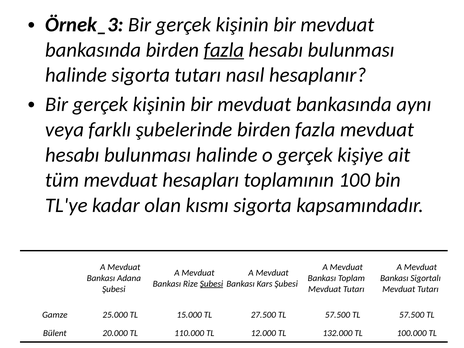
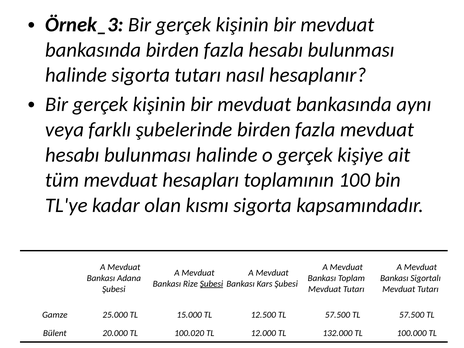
fazla at (224, 50) underline: present -> none
27.500: 27.500 -> 12.500
110.000: 110.000 -> 100.020
